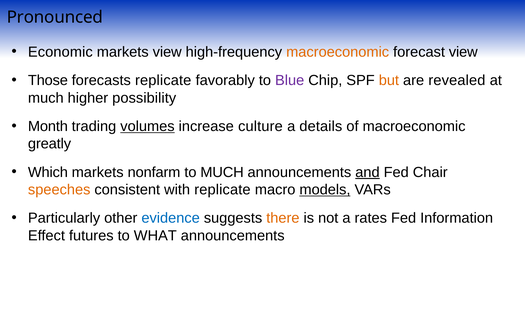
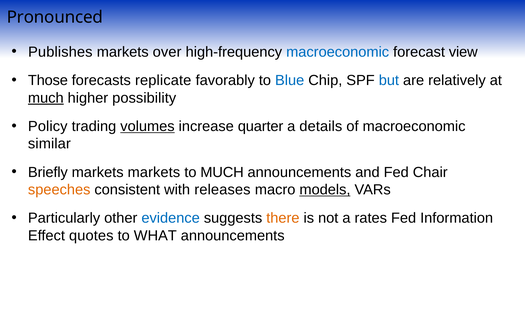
Economic: Economic -> Publishes
markets view: view -> over
macroeconomic at (338, 52) colour: orange -> blue
Blue colour: purple -> blue
but colour: orange -> blue
revealed: revealed -> relatively
much at (46, 98) underline: none -> present
Month: Month -> Policy
culture: culture -> quarter
greatly: greatly -> similar
Which: Which -> Briefly
markets nonfarm: nonfarm -> markets
and underline: present -> none
with replicate: replicate -> releases
futures: futures -> quotes
